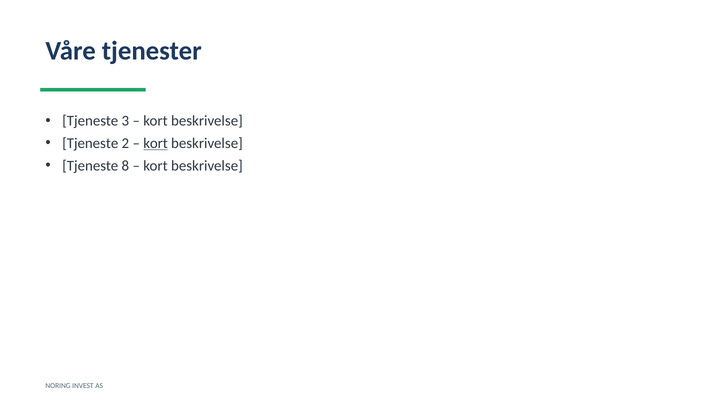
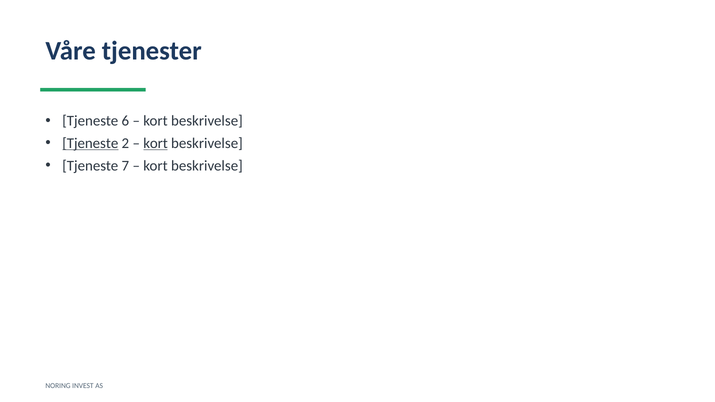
3: 3 -> 6
Tjeneste at (90, 143) underline: none -> present
8: 8 -> 7
